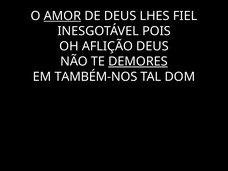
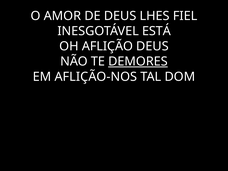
AMOR underline: present -> none
POIS: POIS -> ESTÁ
TAMBÉM-NOS: TAMBÉM-NOS -> AFLIÇÃO-NOS
